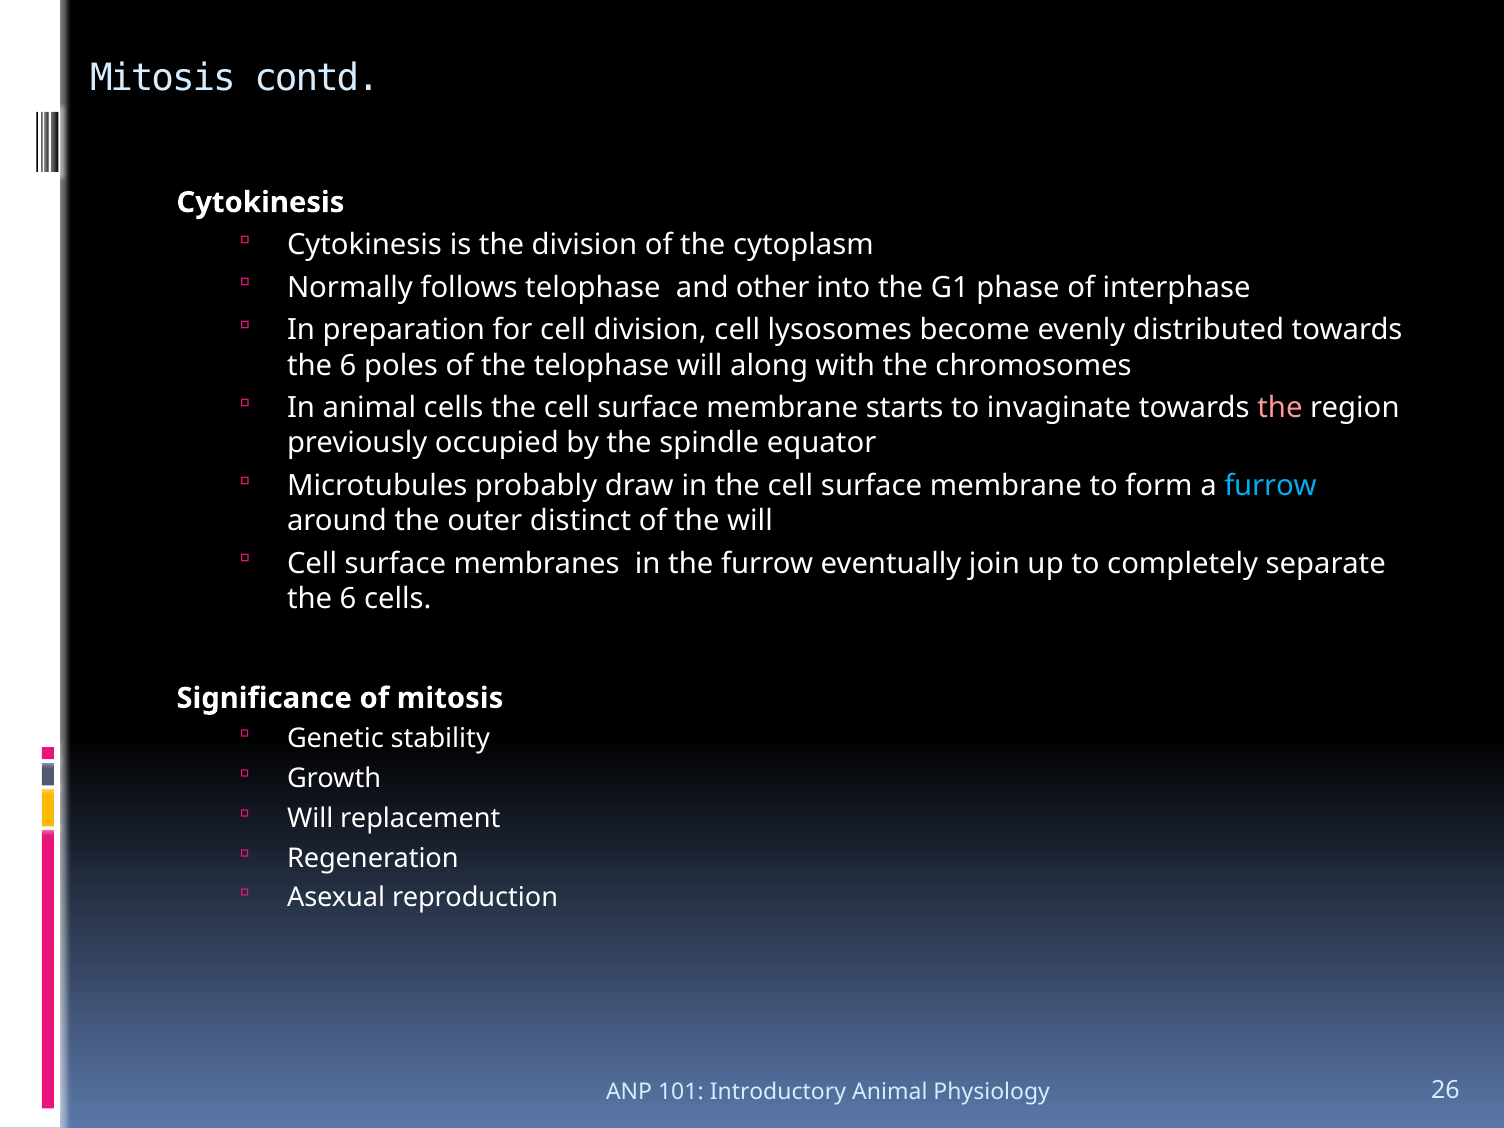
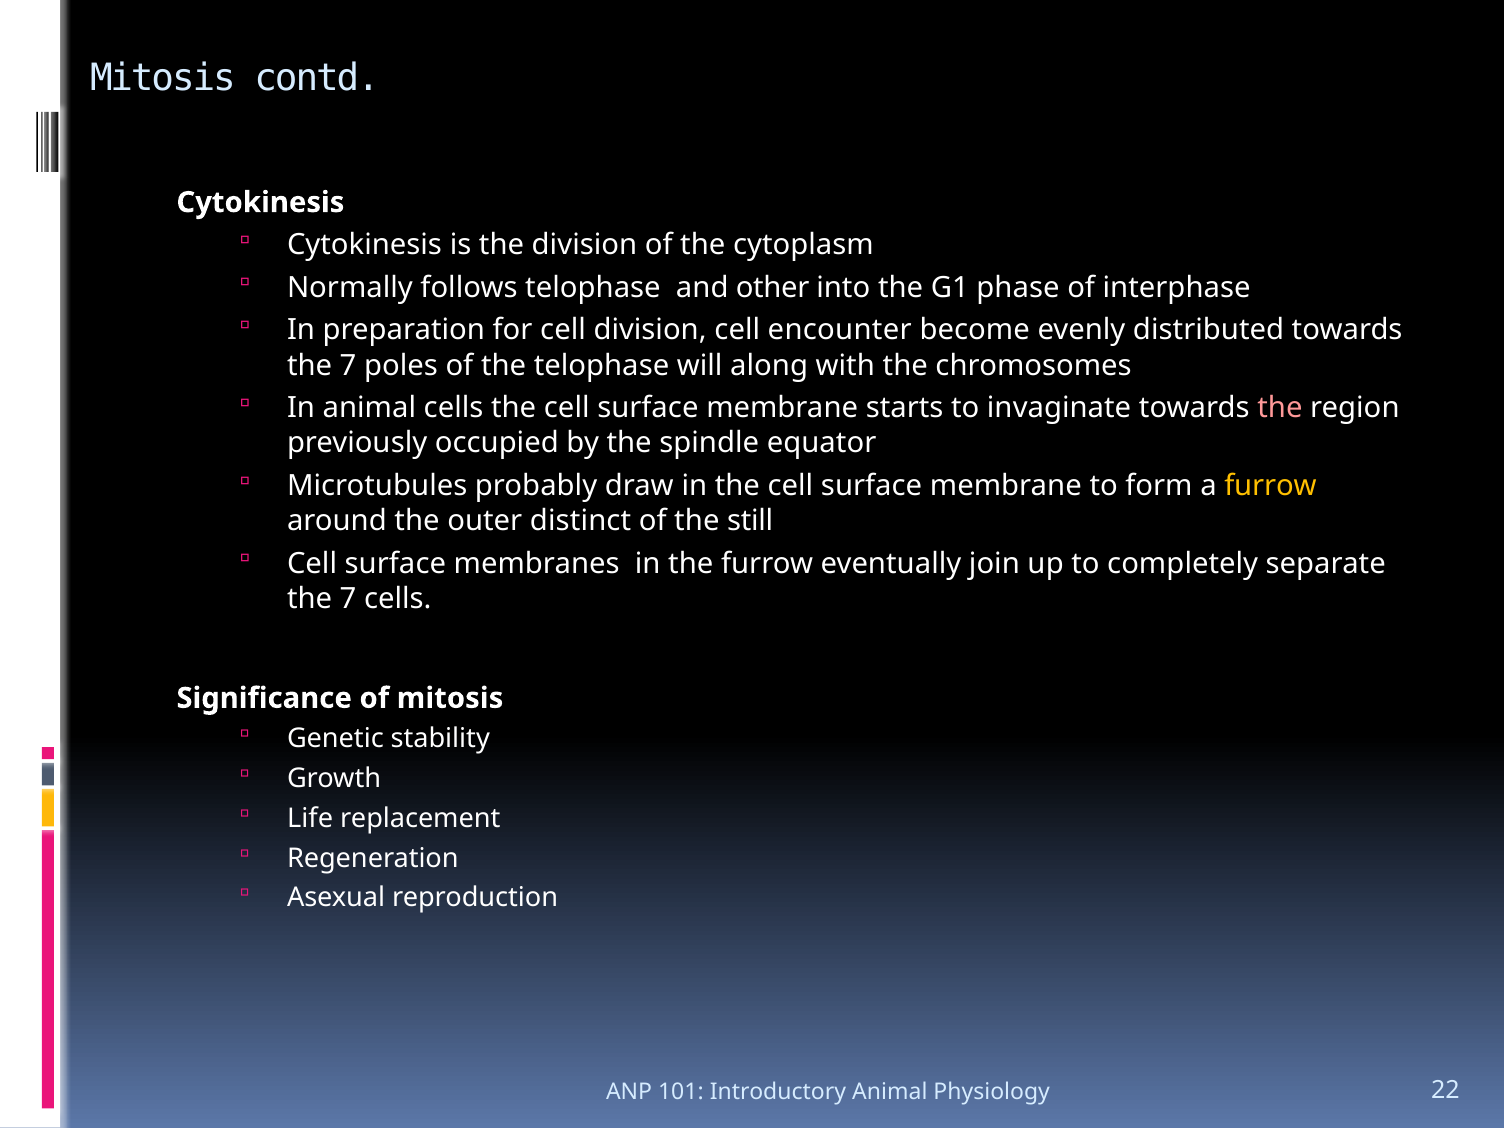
lysosomes: lysosomes -> encounter
6 at (348, 365): 6 -> 7
furrow at (1270, 486) colour: light blue -> yellow
the will: will -> still
6 at (348, 599): 6 -> 7
Will at (310, 818): Will -> Life
26: 26 -> 22
